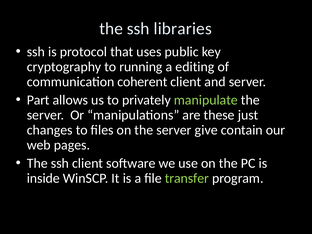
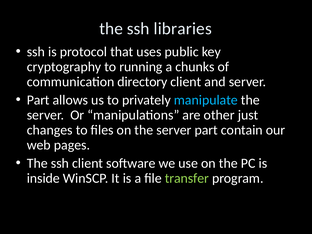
editing: editing -> chunks
coherent: coherent -> directory
manipulate colour: light green -> light blue
these: these -> other
server give: give -> part
